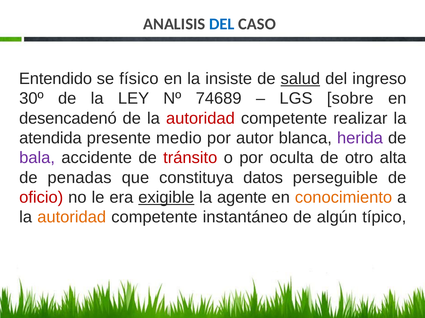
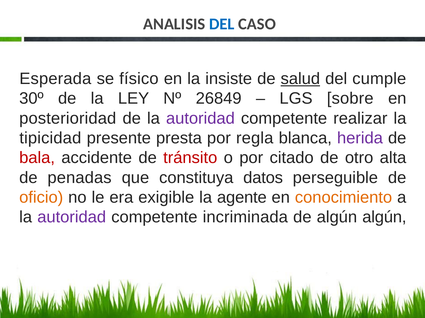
Entendido: Entendido -> Esperada
ingreso: ingreso -> cumple
74689: 74689 -> 26849
desencadenó: desencadenó -> posterioridad
autoridad at (200, 119) colour: red -> purple
atendida: atendida -> tipicidad
medio: medio -> presta
autor: autor -> regla
bala colour: purple -> red
oculta: oculta -> citado
oficio colour: red -> orange
exigible underline: present -> none
autoridad at (72, 218) colour: orange -> purple
instantáneo: instantáneo -> incriminada
algún típico: típico -> algún
